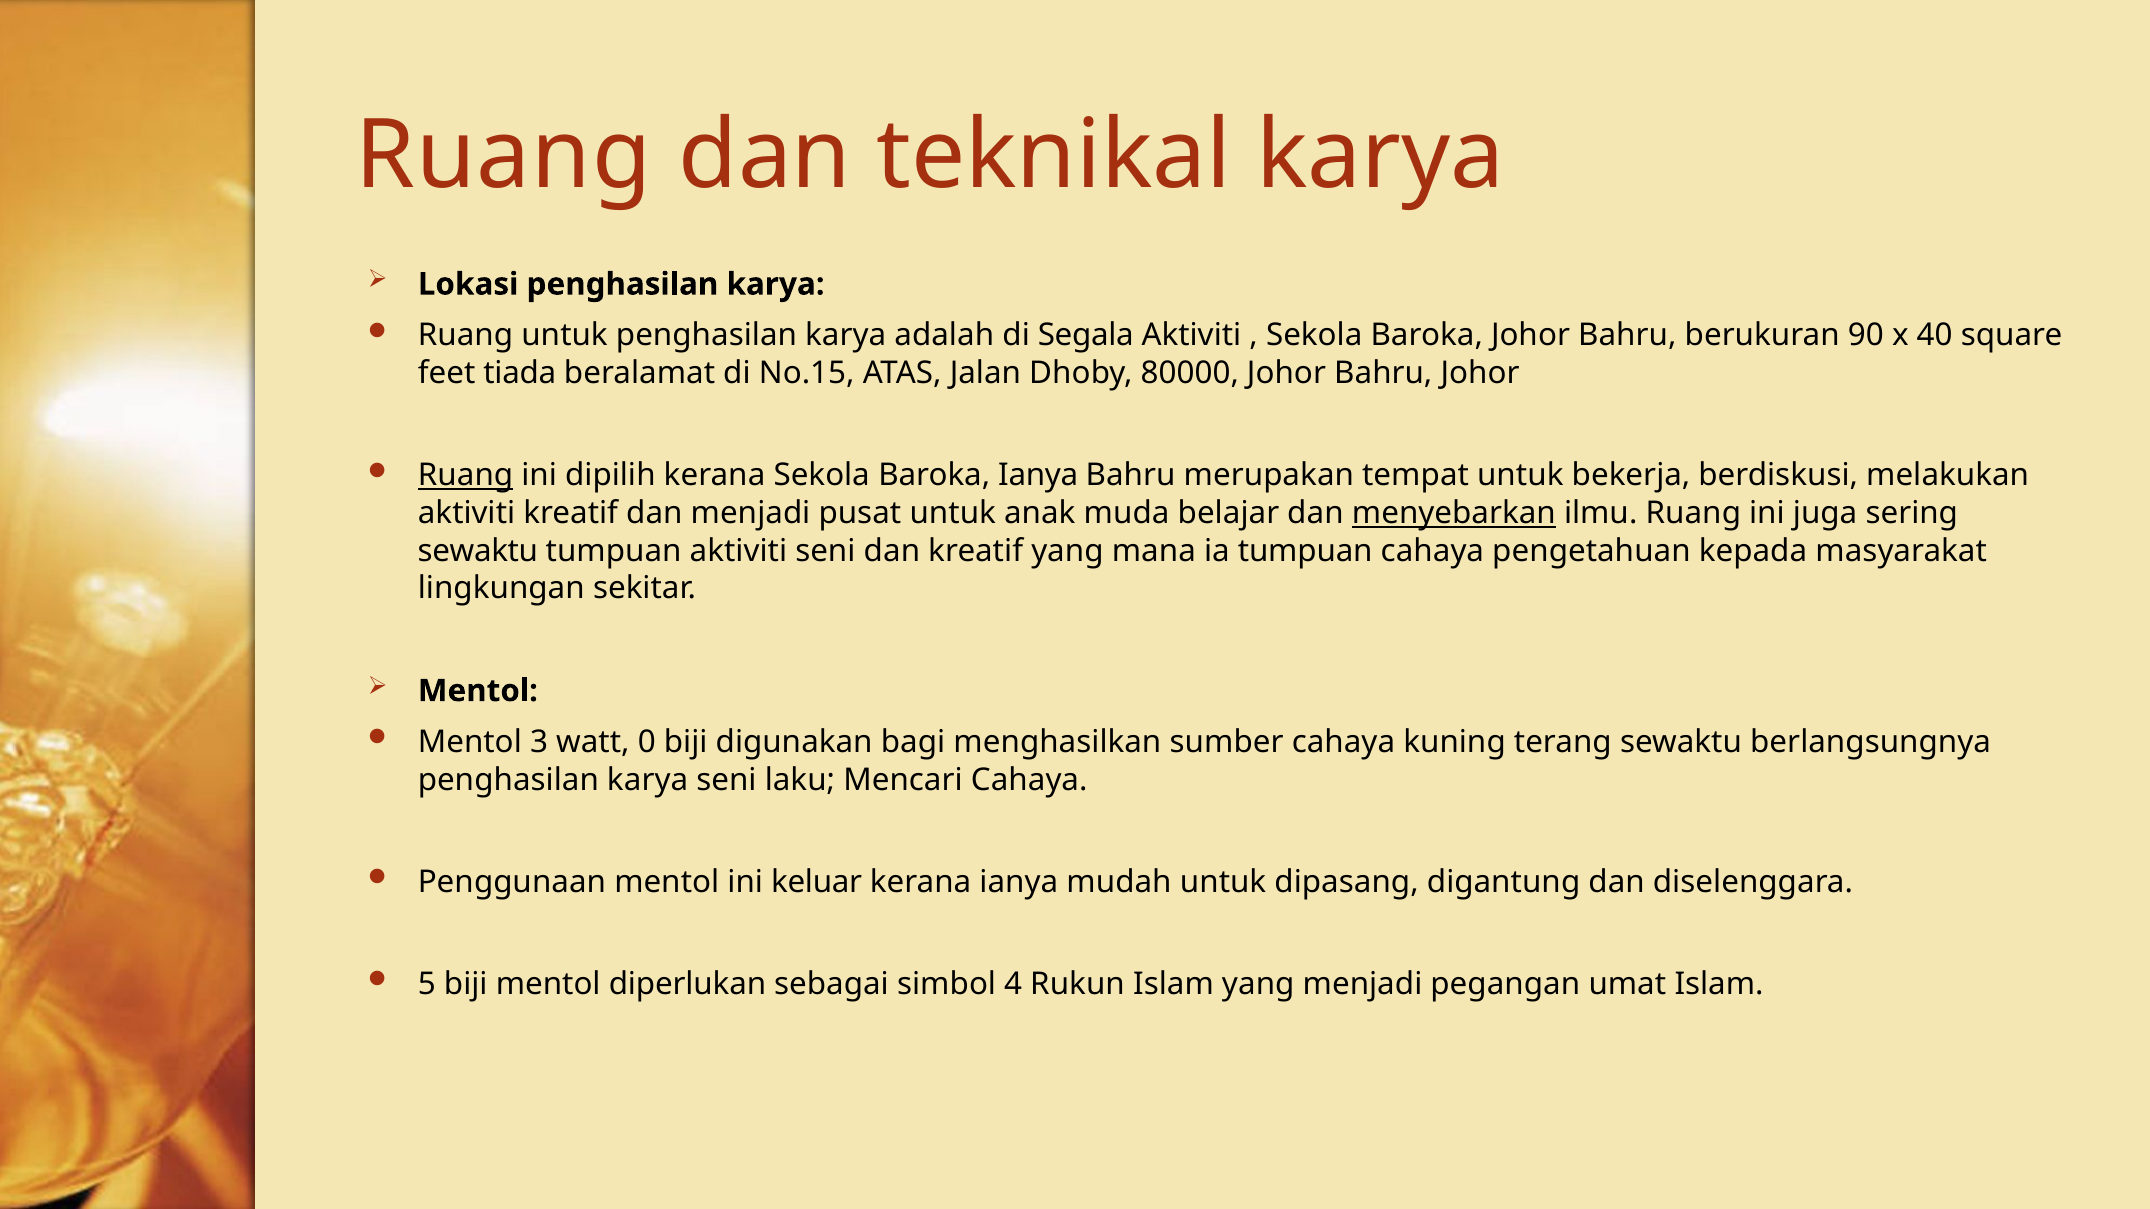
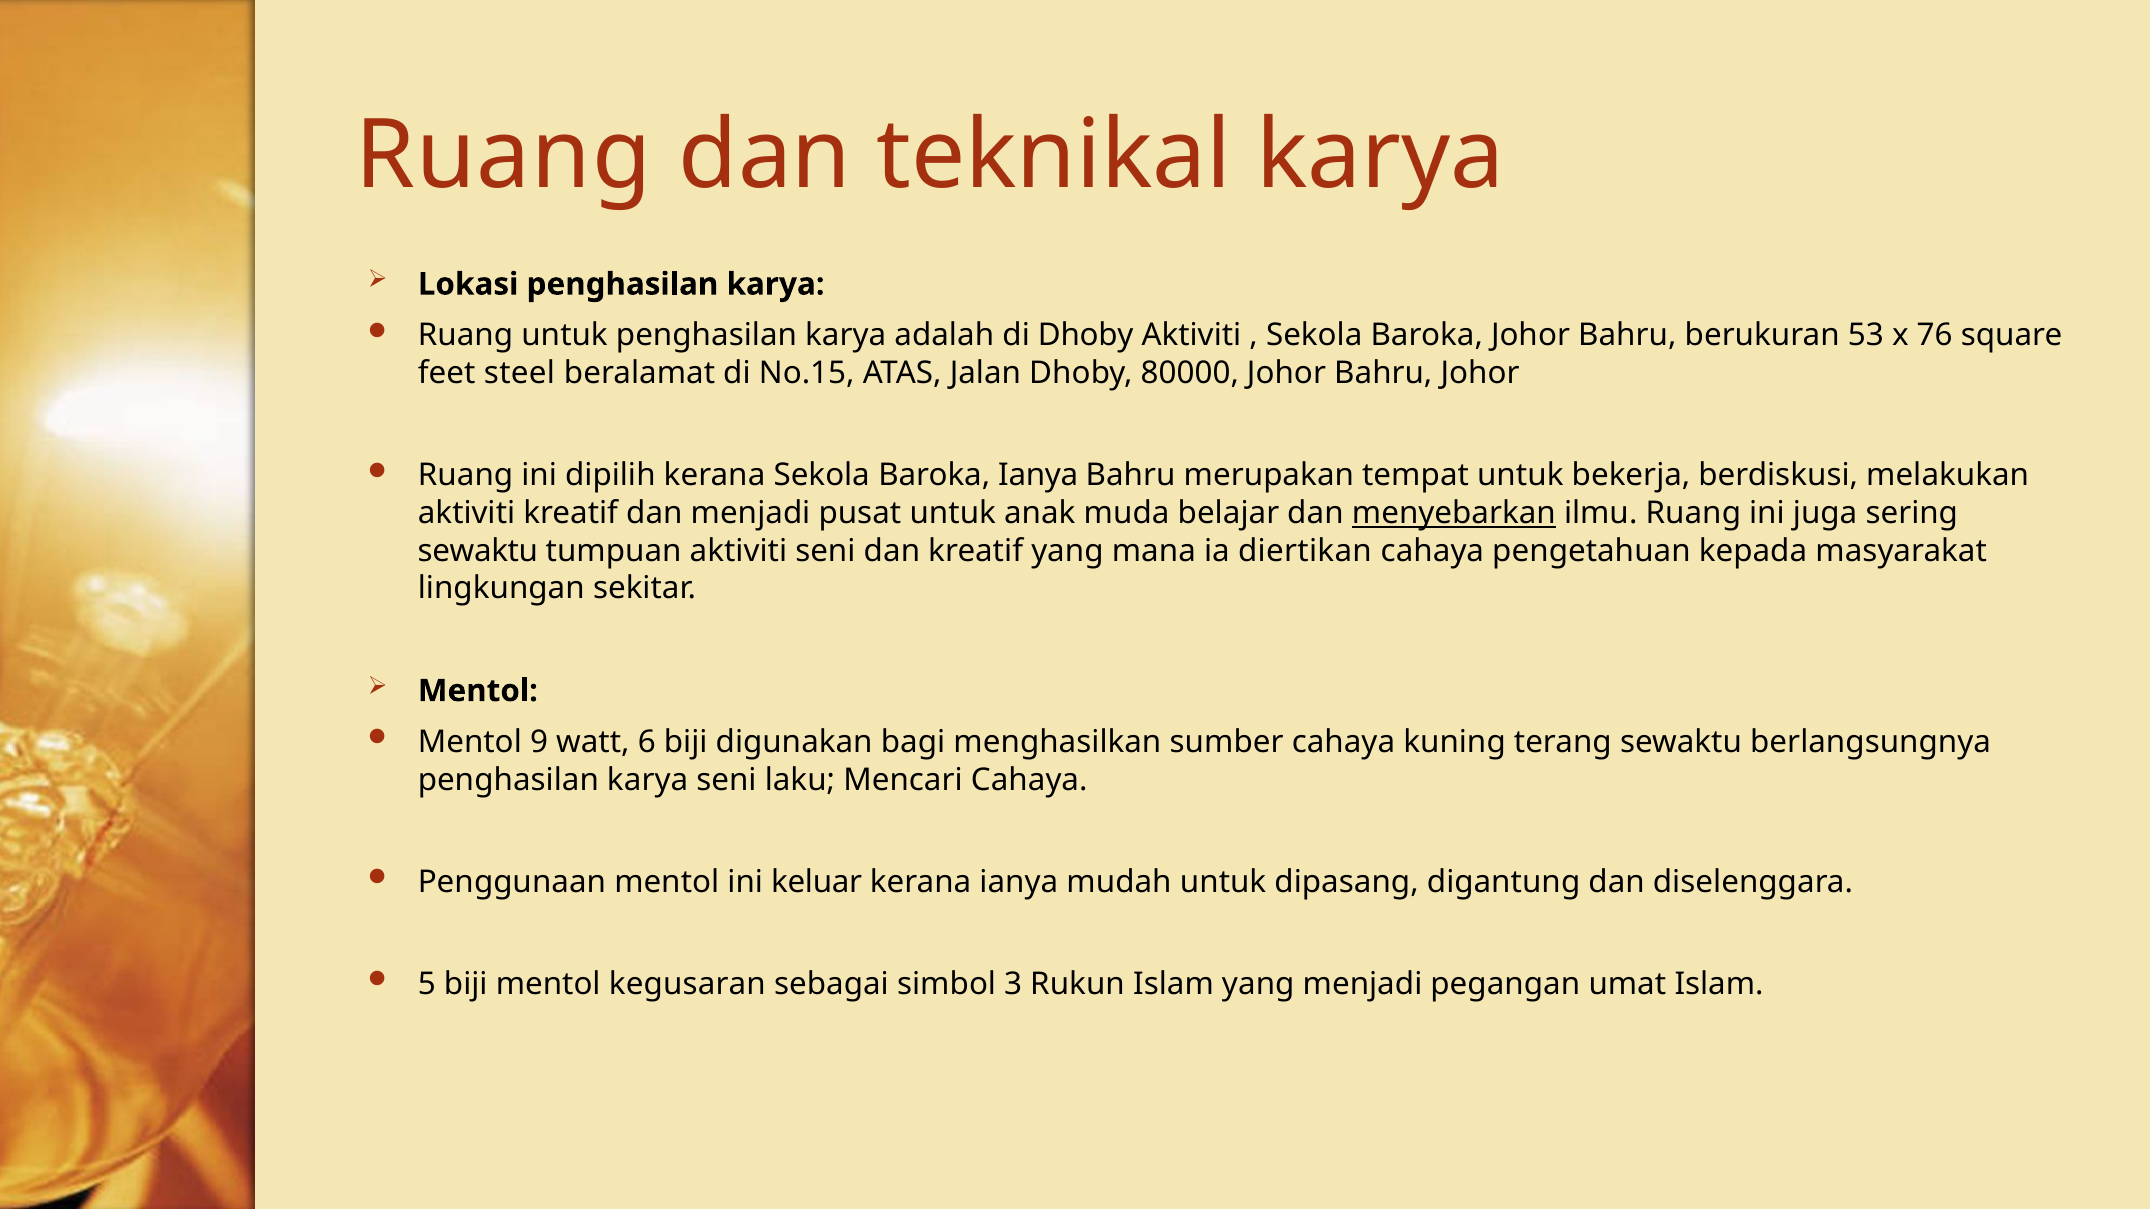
di Segala: Segala -> Dhoby
90: 90 -> 53
40: 40 -> 76
tiada: tiada -> steel
Ruang at (466, 476) underline: present -> none
ia tumpuan: tumpuan -> diertikan
3: 3 -> 9
0: 0 -> 6
diperlukan: diperlukan -> kegusaran
4: 4 -> 3
